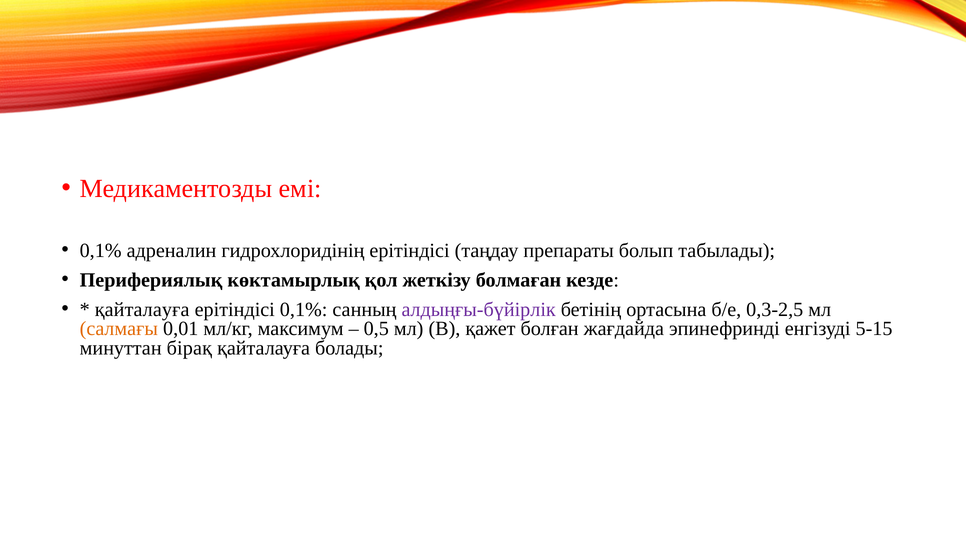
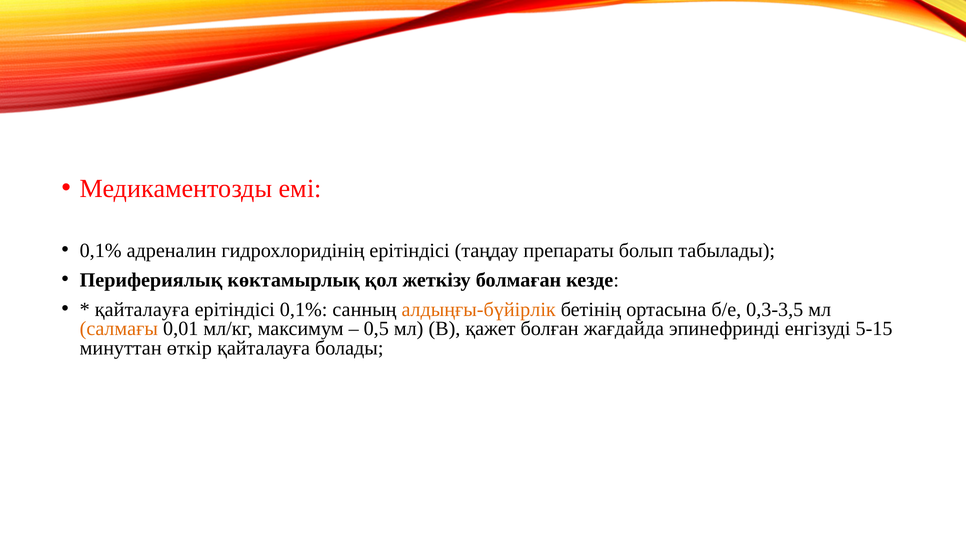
алдыңғы-бүйірлік colour: purple -> orange
0,3-2,5: 0,3-2,5 -> 0,3-3,5
бірақ: бірақ -> өткір
